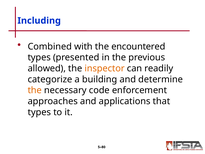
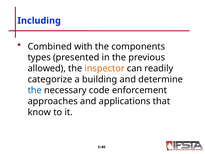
encountered: encountered -> components
the at (35, 90) colour: orange -> blue
types at (39, 112): types -> know
